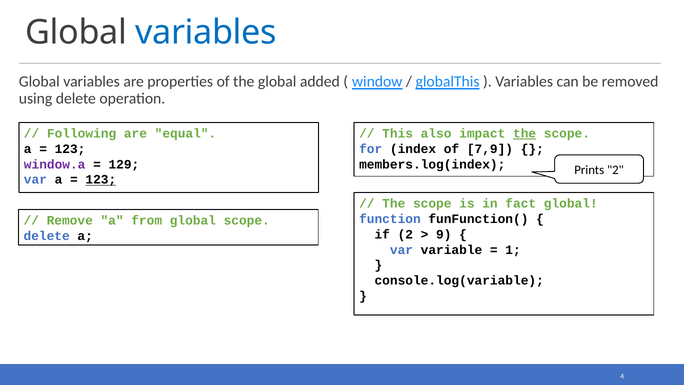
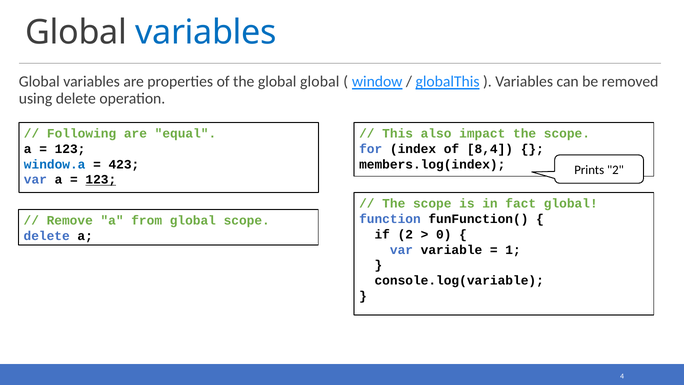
global added: added -> global
the at (525, 133) underline: present -> none
7,9: 7,9 -> 8,4
window.a colour: purple -> blue
129: 129 -> 423
9: 9 -> 0
